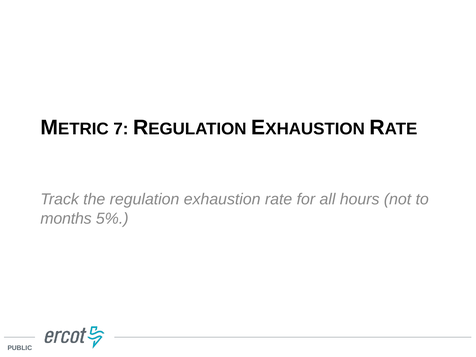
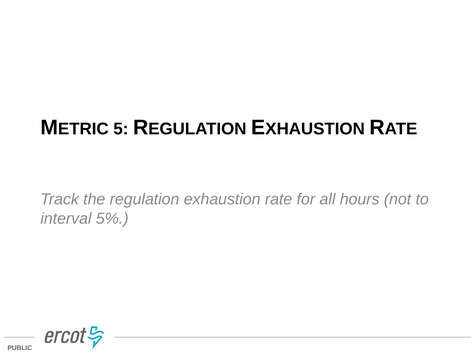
7: 7 -> 5
months: months -> interval
